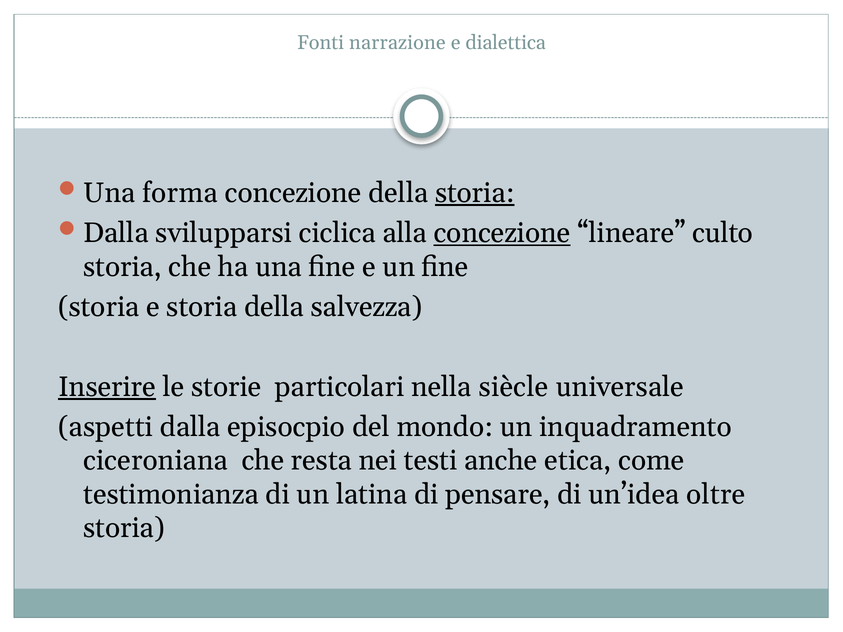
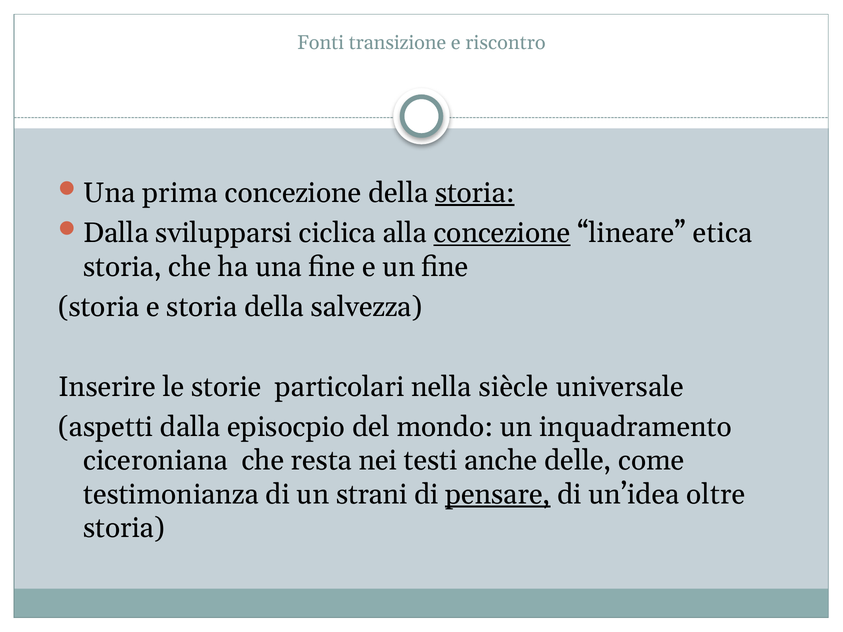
narrazione: narrazione -> transizione
dialettica: dialettica -> riscontro
forma: forma -> prima
culto: culto -> etica
Inserire underline: present -> none
etica: etica -> delle
latina: latina -> strani
pensare underline: none -> present
